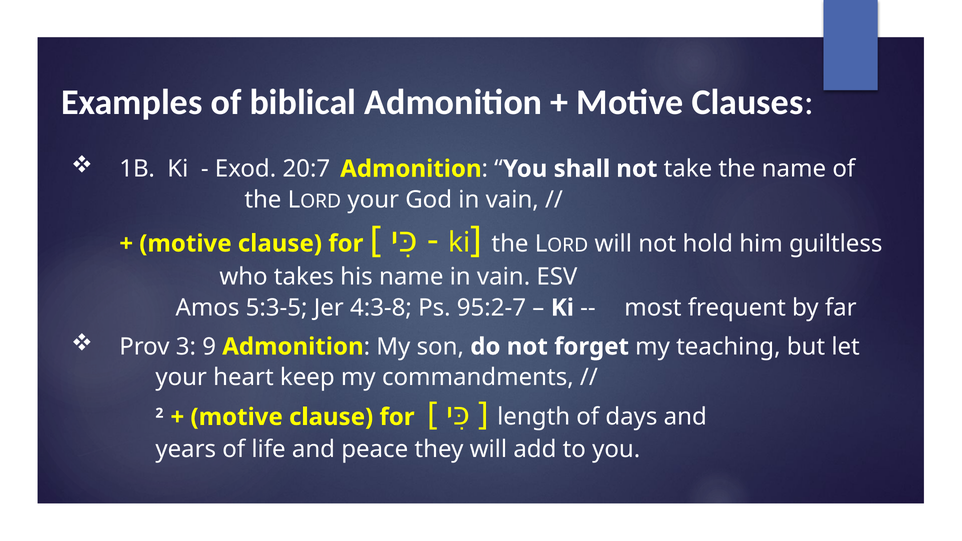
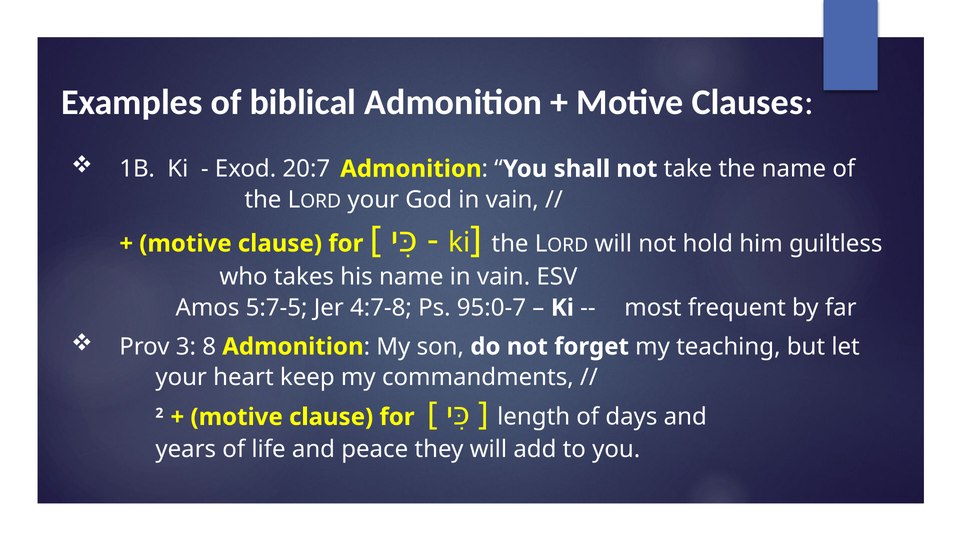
5:3-5: 5:3-5 -> 5:7-5
4:3-8: 4:3-8 -> 4:7-8
95:2-7: 95:2-7 -> 95:0-7
9: 9 -> 8
